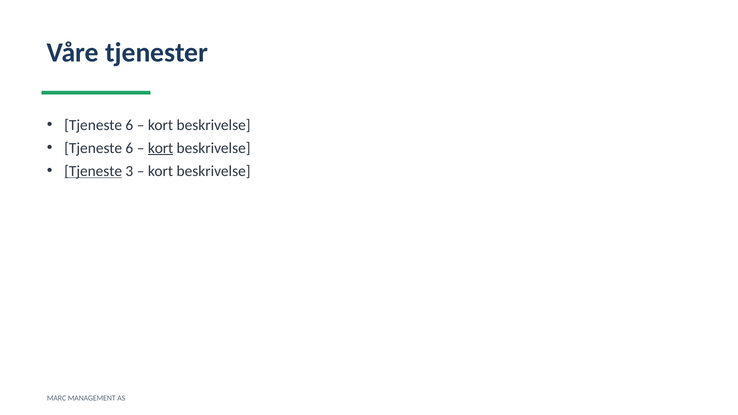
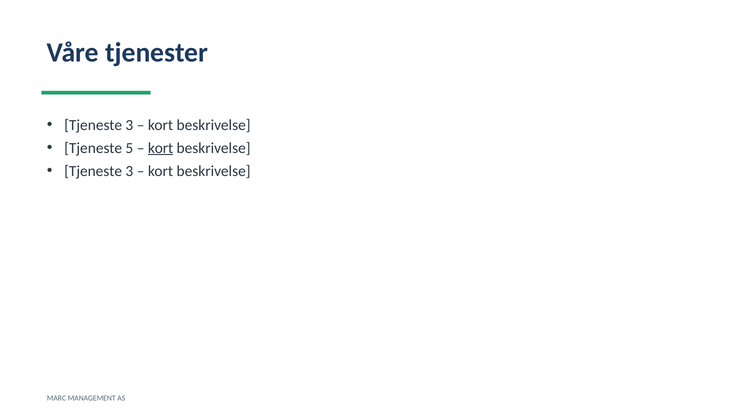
6 at (129, 125): 6 -> 3
6 at (129, 148): 6 -> 5
Tjeneste at (93, 171) underline: present -> none
